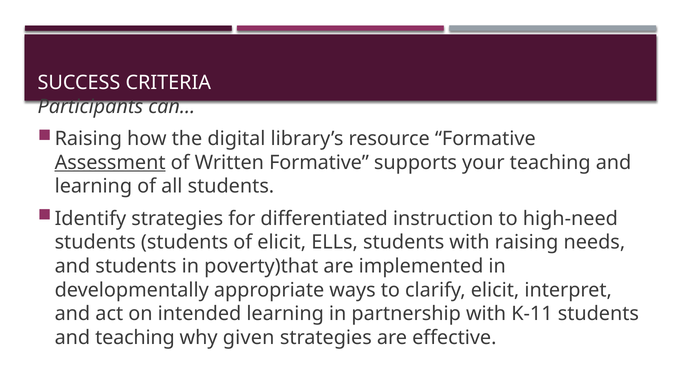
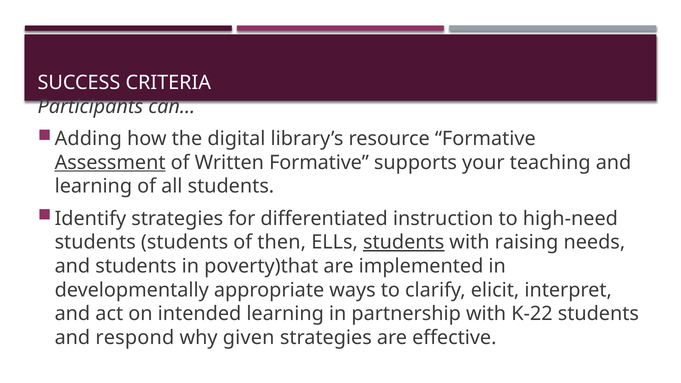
Raising at (88, 139): Raising -> Adding
of elicit: elicit -> then
students at (404, 242) underline: none -> present
K-11: K-11 -> K-22
and teaching: teaching -> respond
